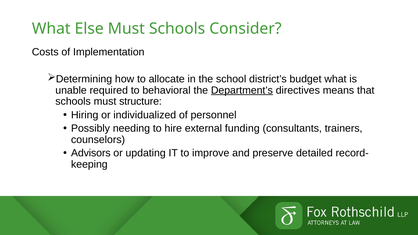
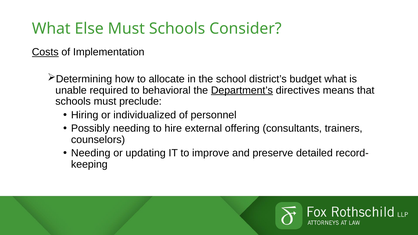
Costs underline: none -> present
structure: structure -> preclude
funding: funding -> offering
Advisors at (91, 153): Advisors -> Needing
